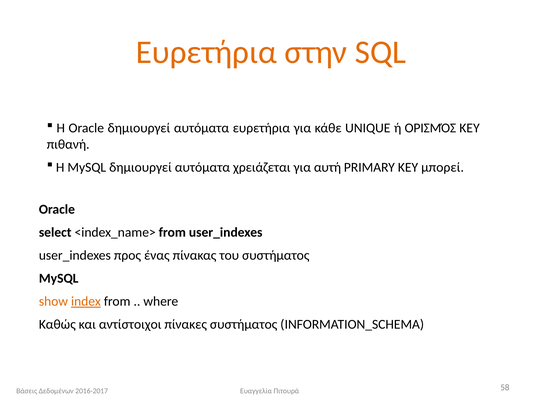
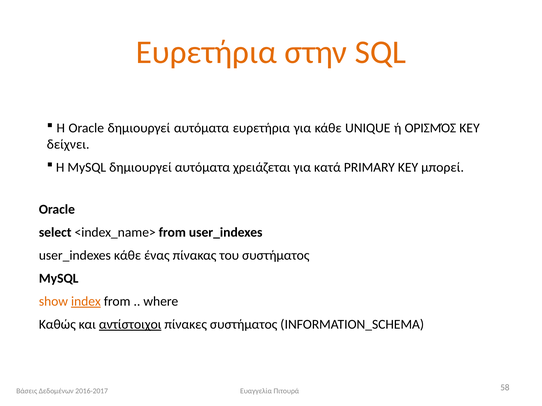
πιθανή: πιθανή -> δείχνει
αυτή: αυτή -> κατά
user_indexes προς: προς -> κάθε
αντίστοιχοι underline: none -> present
